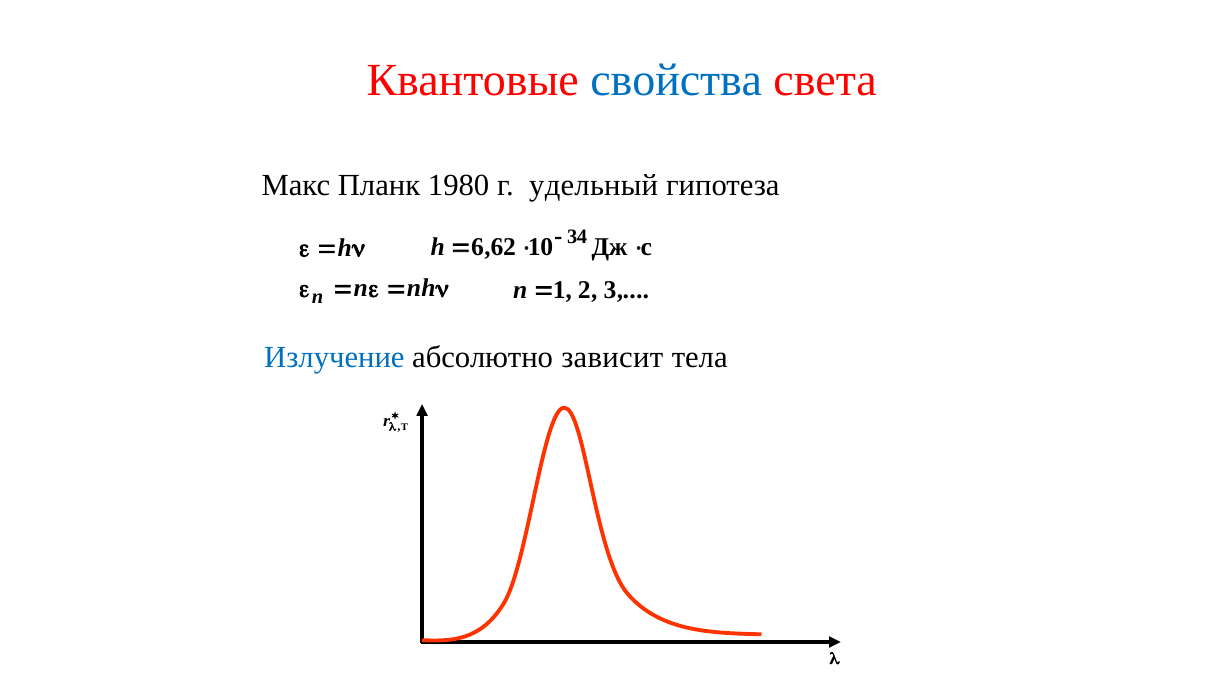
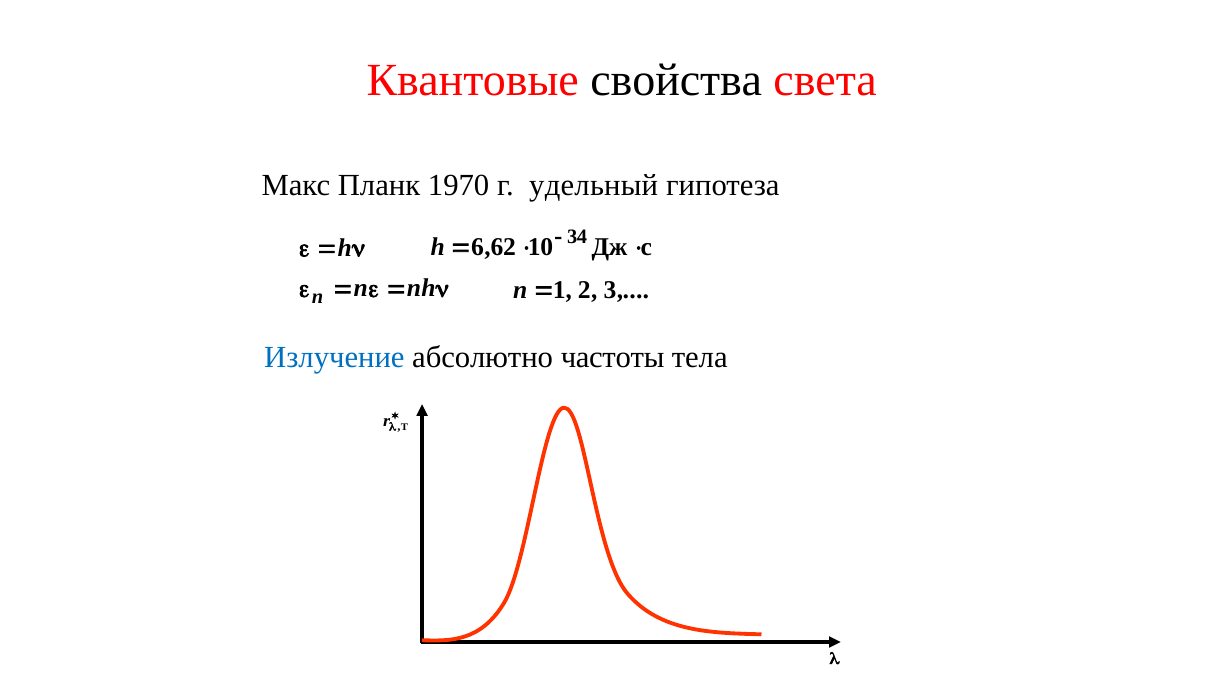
свойства colour: blue -> black
1980: 1980 -> 1970
зависит: зависит -> частоты
